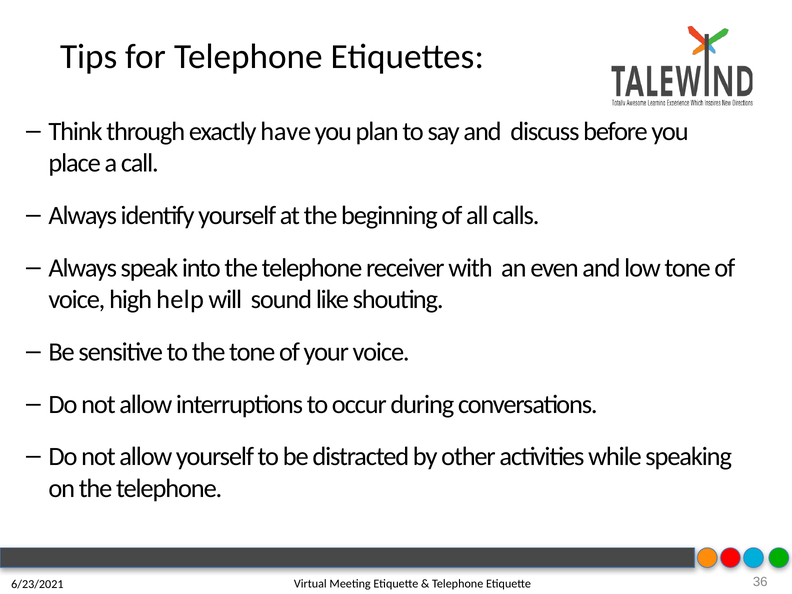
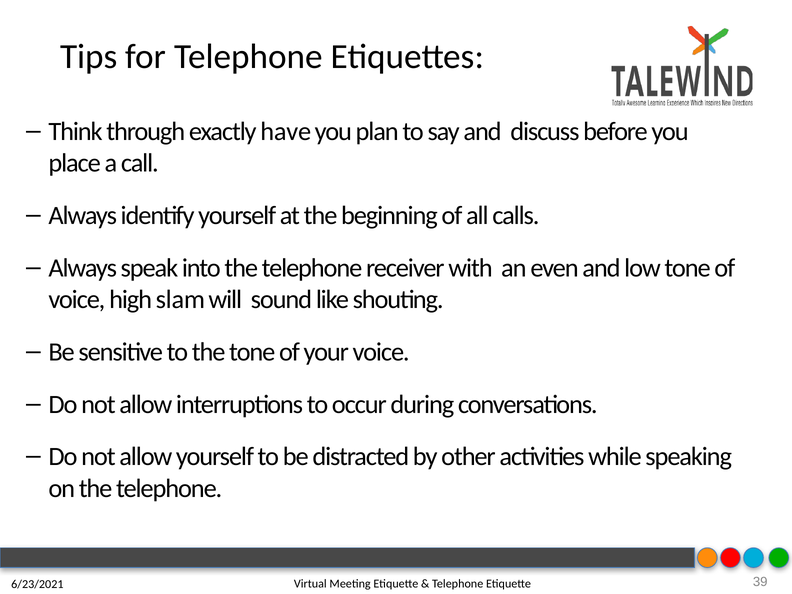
help: help -> slam
36: 36 -> 39
